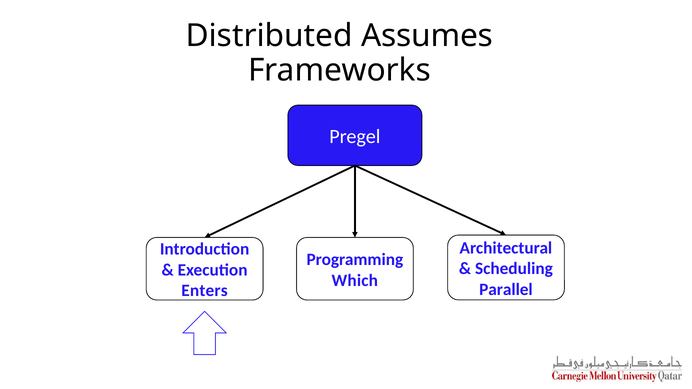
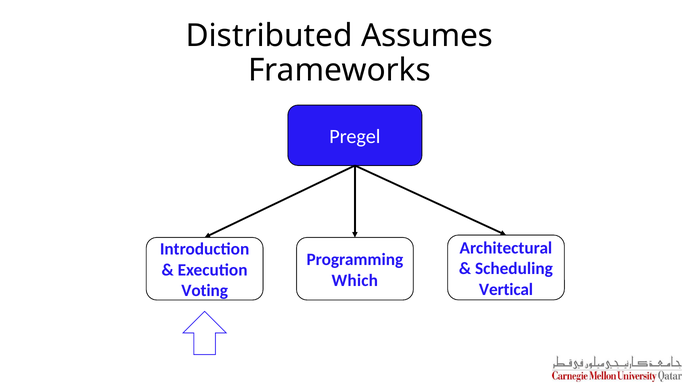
Parallel: Parallel -> Vertical
Enters: Enters -> Voting
